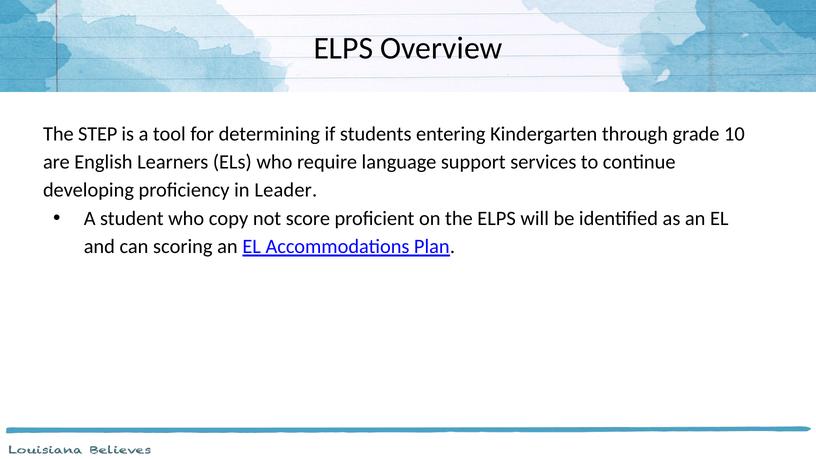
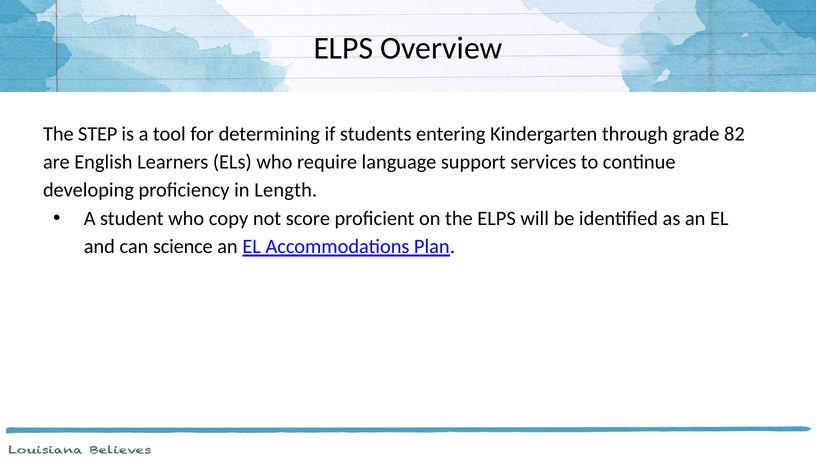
10: 10 -> 82
Leader: Leader -> Length
scoring: scoring -> science
